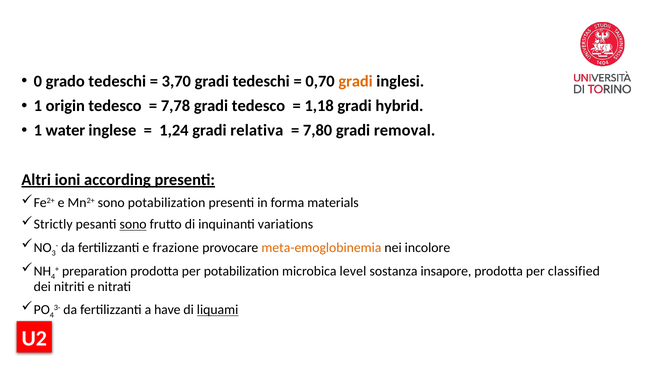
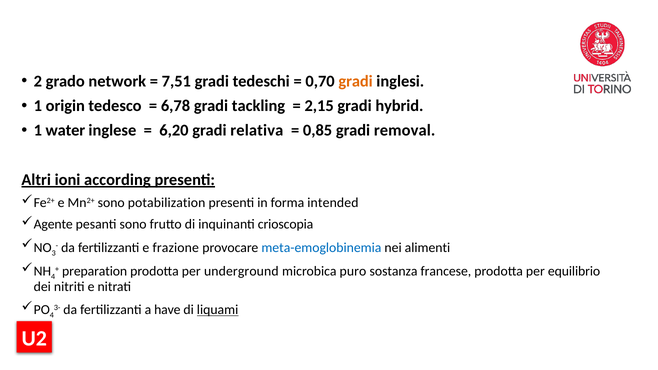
0: 0 -> 2
grado tedeschi: tedeschi -> network
3,70: 3,70 -> 7,51
7,78: 7,78 -> 6,78
gradi tedesco: tedesco -> tackling
1,18: 1,18 -> 2,15
1,24: 1,24 -> 6,20
7,80: 7,80 -> 0,85
materials: materials -> intended
Strictly: Strictly -> Agente
sono at (133, 224) underline: present -> none
variations: variations -> crioscopia
meta-emoglobinemia colour: orange -> blue
incolore: incolore -> alimenti
per potabilization: potabilization -> underground
level: level -> puro
insapore: insapore -> francese
classified: classified -> equilibrio
